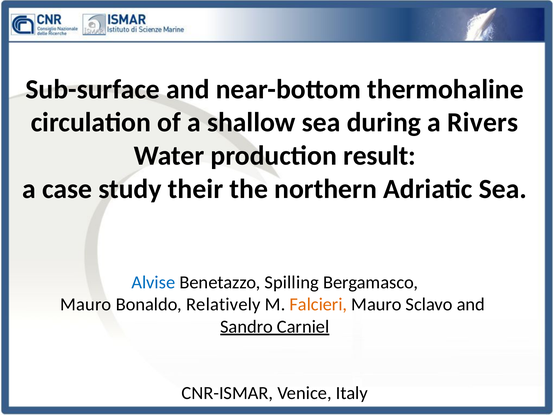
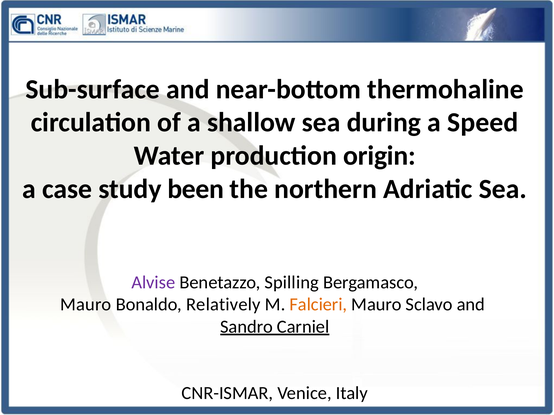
Rivers: Rivers -> Speed
result: result -> origin
their: their -> been
Alvise colour: blue -> purple
